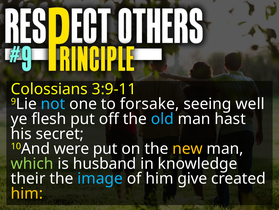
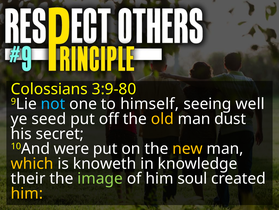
3:9-11: 3:9-11 -> 3:9-80
forsake: forsake -> himself
flesh: flesh -> seed
old colour: light blue -> yellow
hast: hast -> dust
which colour: light green -> yellow
husband: husband -> knoweth
image colour: light blue -> light green
give: give -> soul
